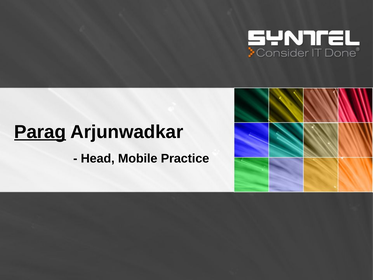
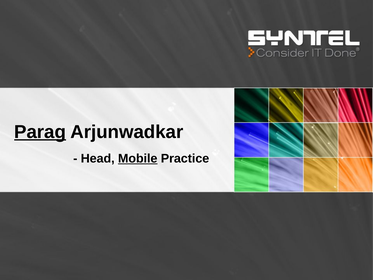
Mobile underline: none -> present
